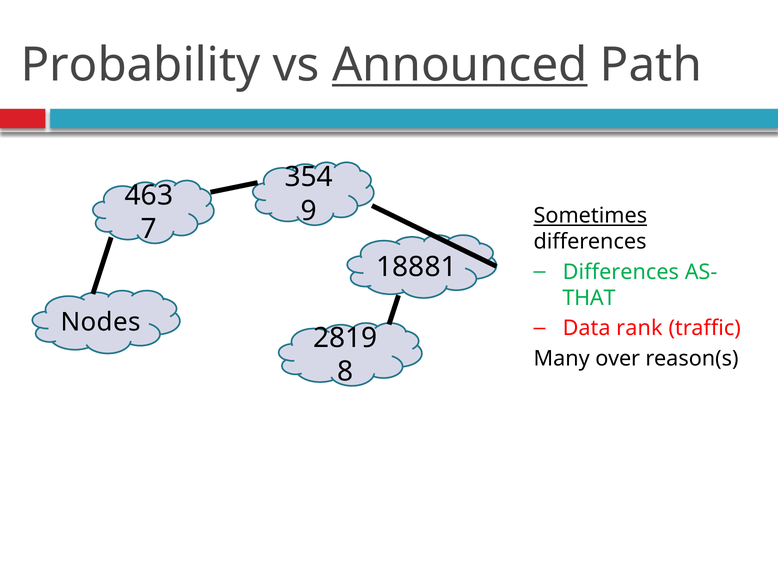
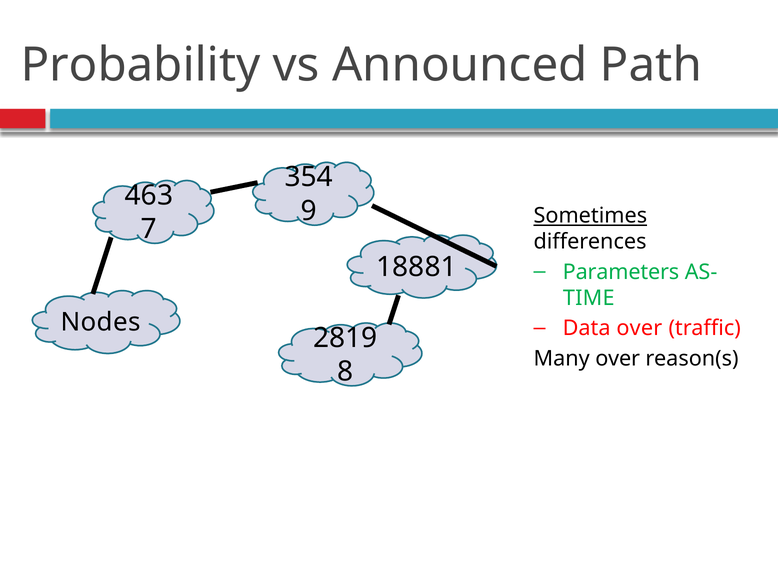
Announced underline: present -> none
Differences at (621, 272): Differences -> Parameters
THAT: THAT -> TIME
Data rank: rank -> over
